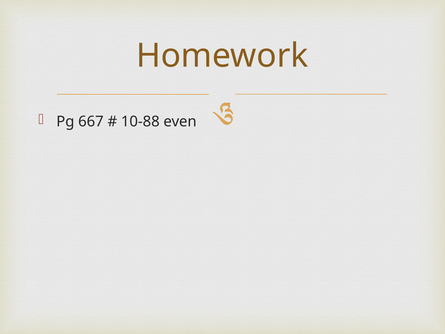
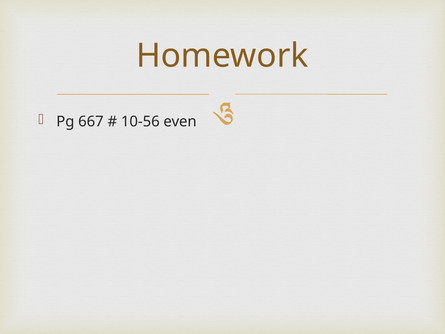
10-88: 10-88 -> 10-56
